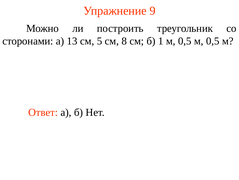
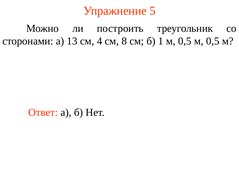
9: 9 -> 5
5: 5 -> 4
